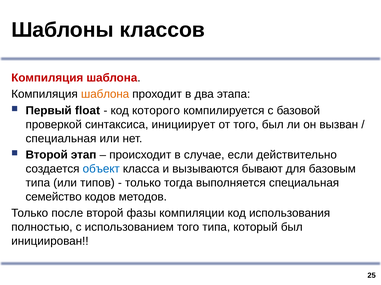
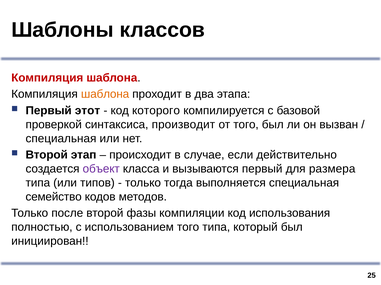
float: float -> этот
инициирует: инициирует -> производит
объект colour: blue -> purple
вызываются бывают: бывают -> первый
базовым: базовым -> размера
